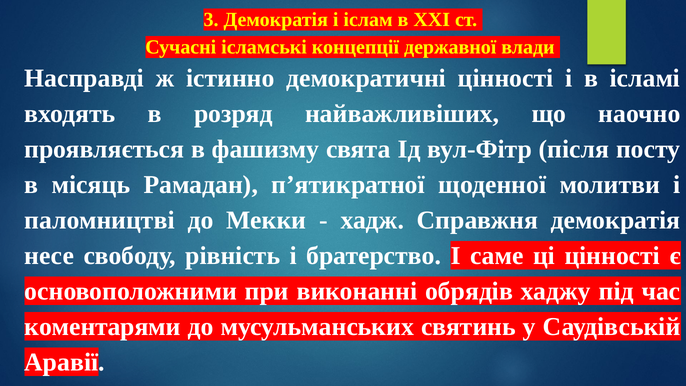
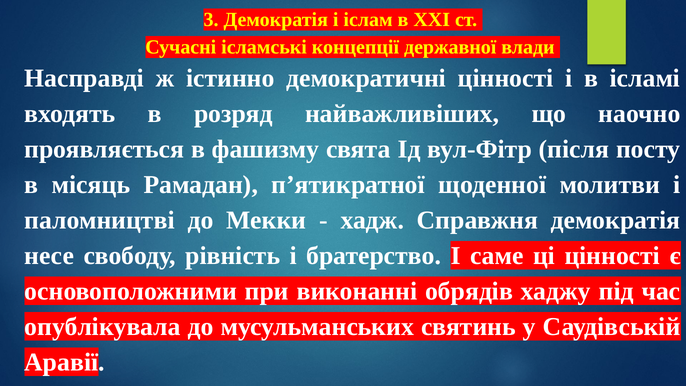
коментарями: коментарями -> опублікувала
